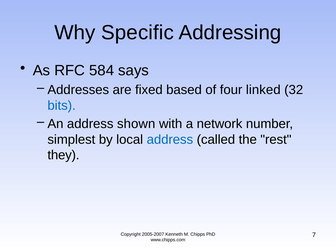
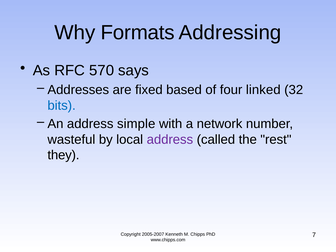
Specific: Specific -> Formats
584: 584 -> 570
shown: shown -> simple
simplest: simplest -> wasteful
address at (170, 139) colour: blue -> purple
